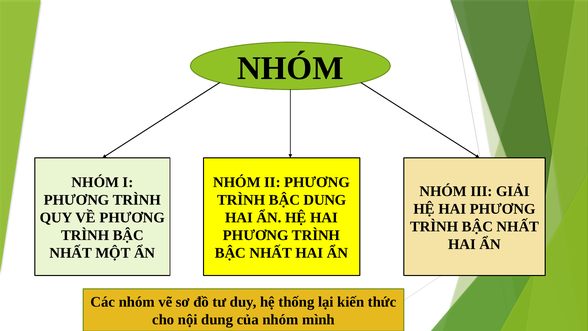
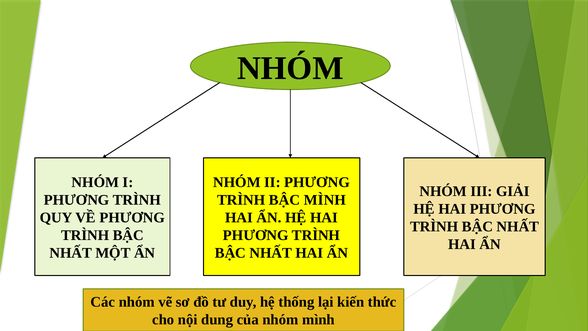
BẬC DUNG: DUNG -> MÌNH
